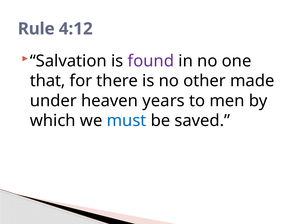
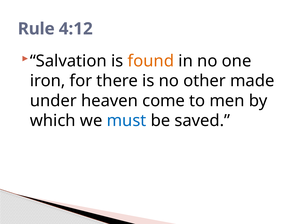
found colour: purple -> orange
that: that -> iron
years: years -> come
